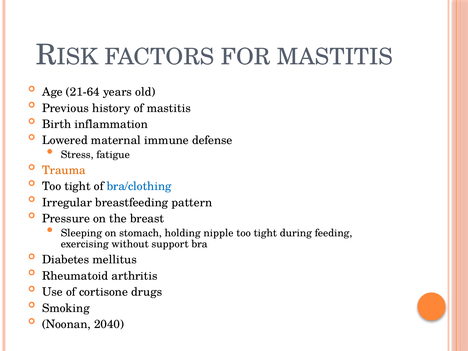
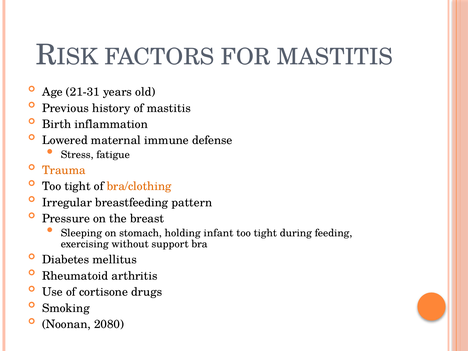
21-64: 21-64 -> 21-31
bra/clothing colour: blue -> orange
nipple: nipple -> infant
2040: 2040 -> 2080
